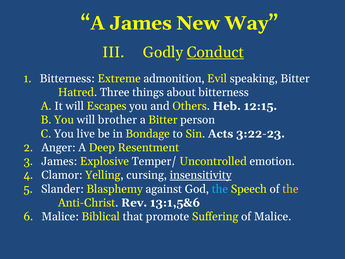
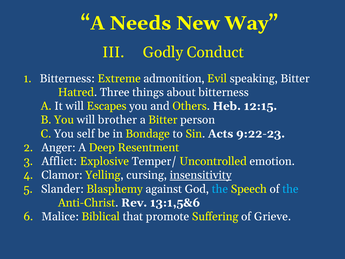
A James: James -> Needs
Conduct underline: present -> none
live: live -> self
3:22-23: 3:22-23 -> 9:22-23
3 James: James -> Afflict
the at (290, 189) colour: yellow -> light blue
of Malice: Malice -> Grieve
